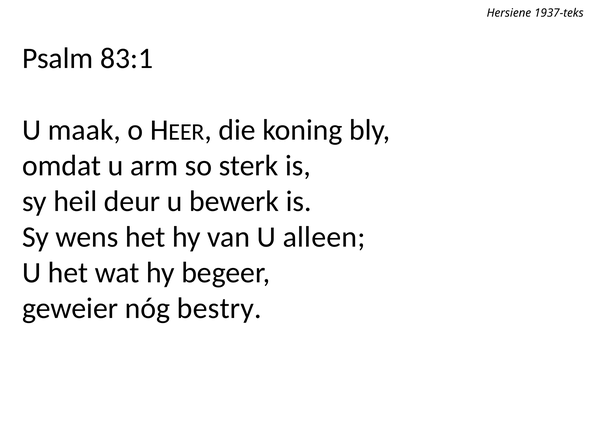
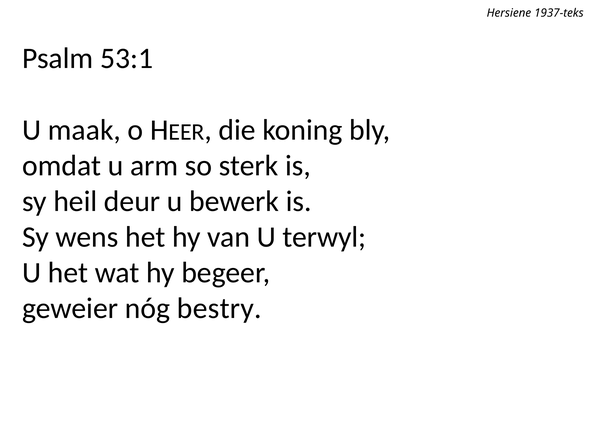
83:1: 83:1 -> 53:1
alleen: alleen -> terwyl
